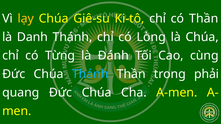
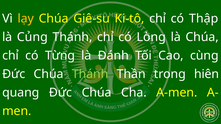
có Thần: Thần -> Thập
Danh: Danh -> Củng
Thánh at (90, 74) colour: light blue -> light green
phải: phải -> hiên
